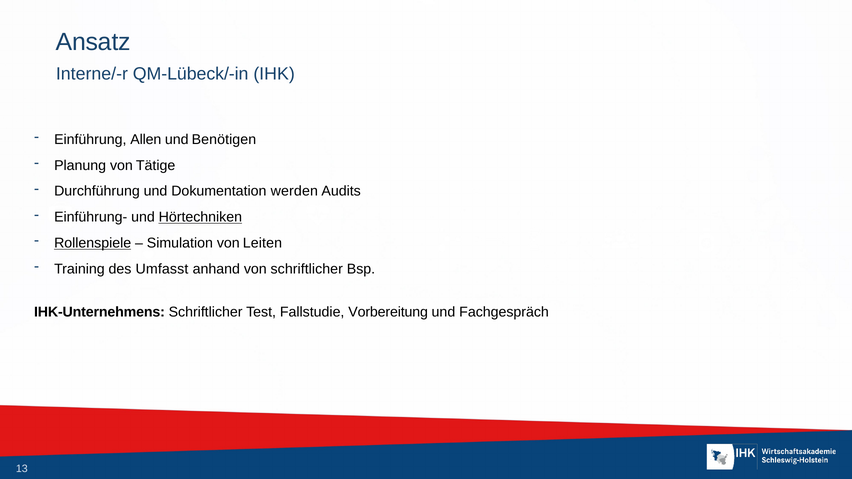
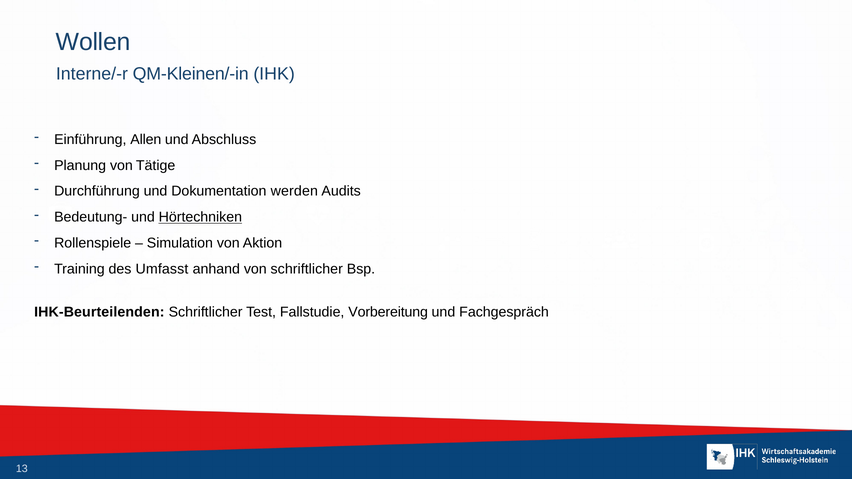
Ansatz: Ansatz -> Wollen
QM-Lübeck/-in: QM-Lübeck/-in -> QM-Kleinen/-in
Benötigen: Benötigen -> Abschluss
Einführung-: Einführung- -> Bedeutung-
Rollenspiele underline: present -> none
Leiten: Leiten -> Aktion
IHK-Unternehmens: IHK-Unternehmens -> IHK-Beurteilenden
